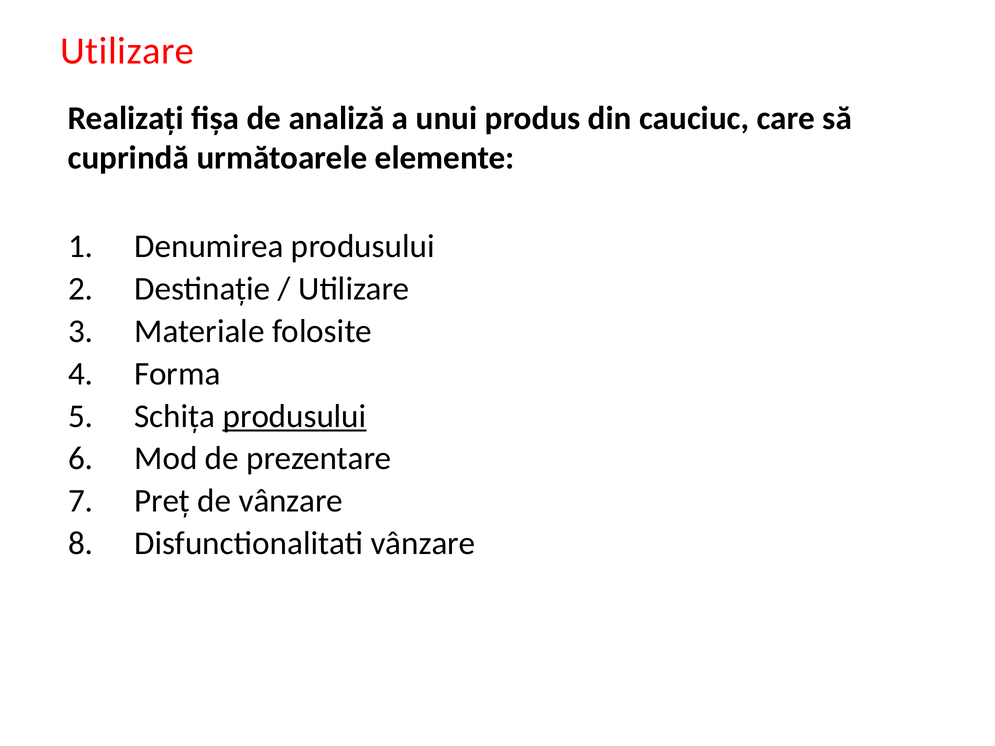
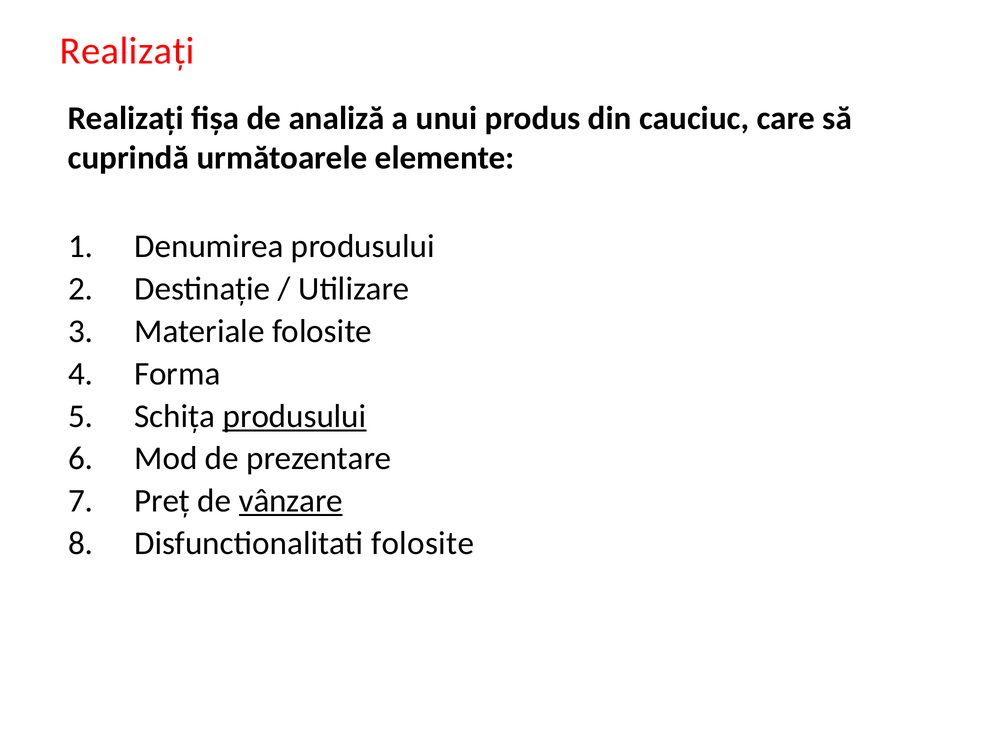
Utilizare at (127, 51): Utilizare -> Realizați
vânzare at (291, 501) underline: none -> present
Disfunctionalitati vânzare: vânzare -> folosite
